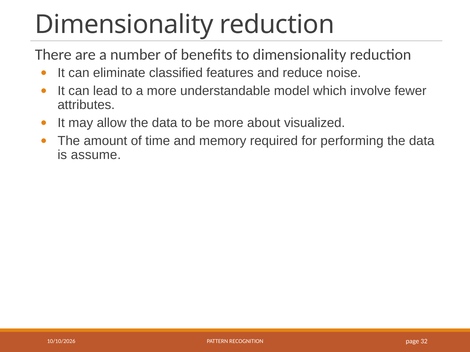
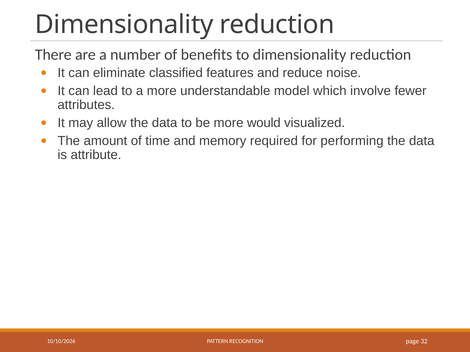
about: about -> would
assume: assume -> attribute
